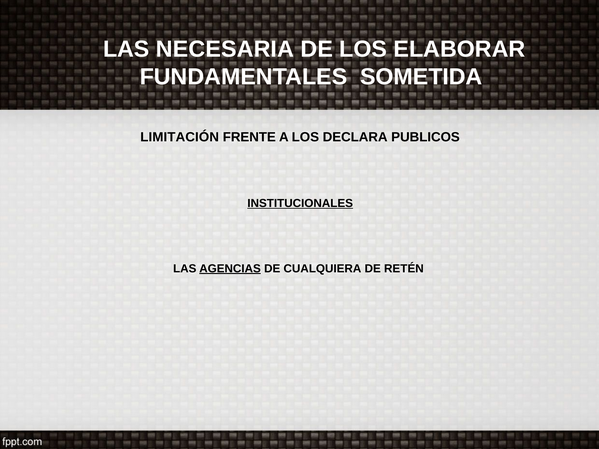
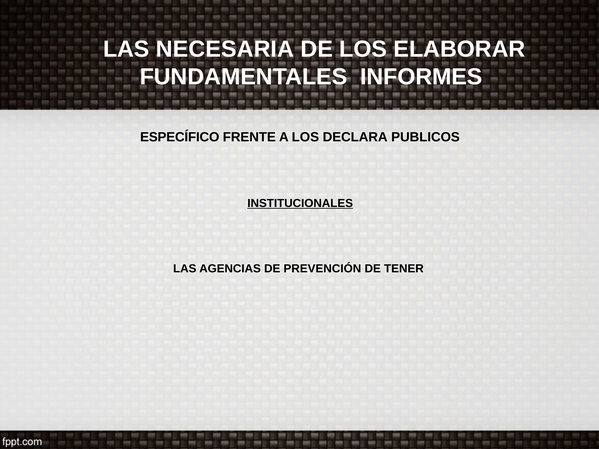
SOMETIDA: SOMETIDA -> INFORMES
LIMITACIÓN: LIMITACIÓN -> ESPECÍFICO
AGENCIAS underline: present -> none
CUALQUIERA: CUALQUIERA -> PREVENCIÓN
RETÉN: RETÉN -> TENER
